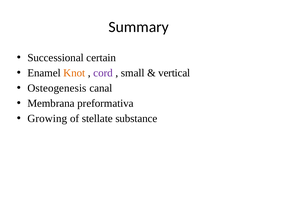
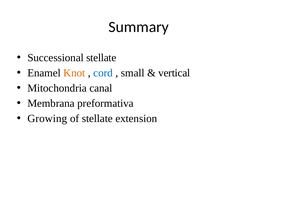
Successional certain: certain -> stellate
cord colour: purple -> blue
Osteogenesis: Osteogenesis -> Mitochondria
substance: substance -> extension
